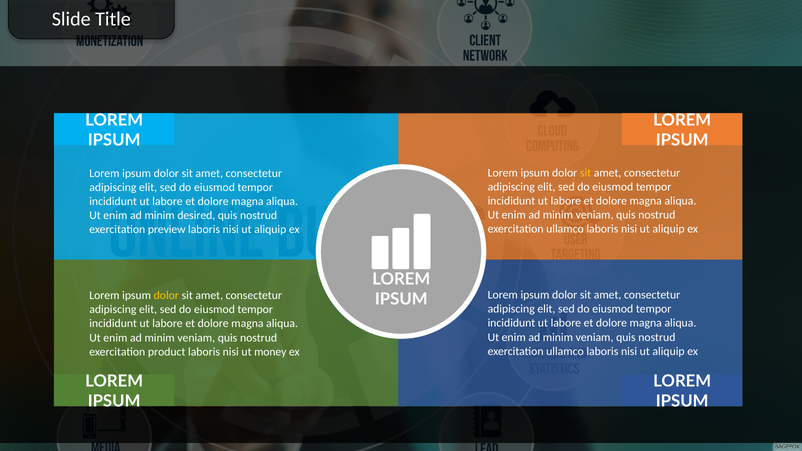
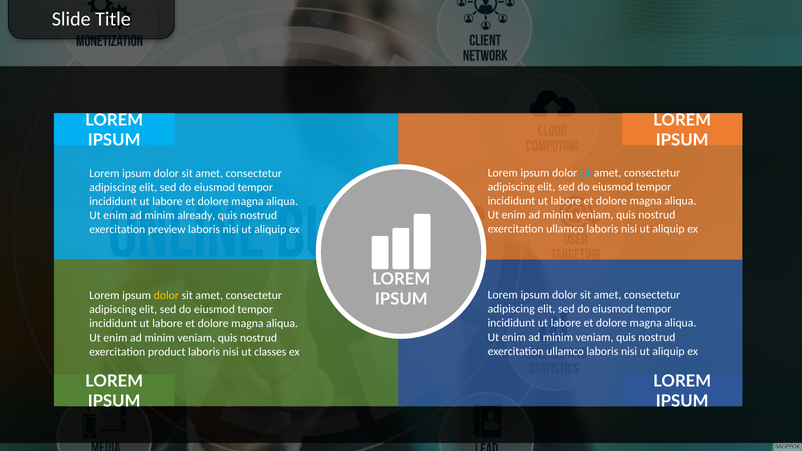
sit at (586, 173) colour: yellow -> light blue
desired: desired -> already
money: money -> classes
